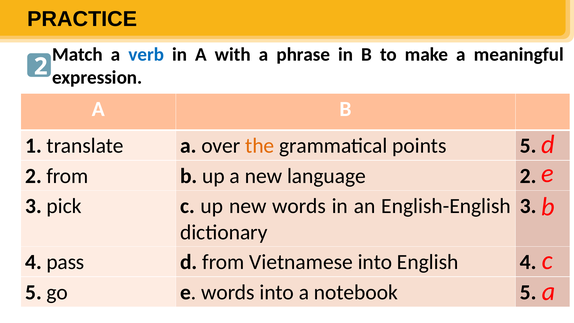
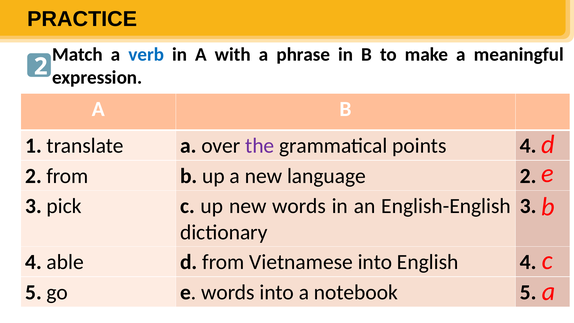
the colour: orange -> purple
points 5: 5 -> 4
pass: pass -> able
